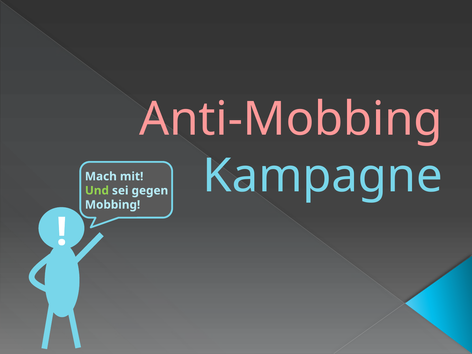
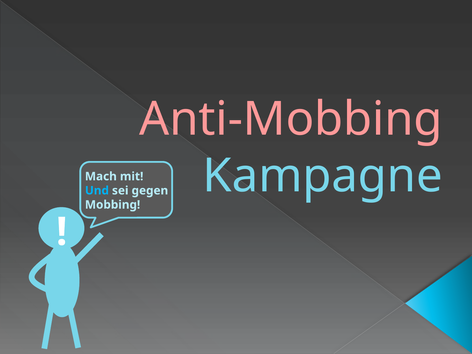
Und colour: light green -> light blue
